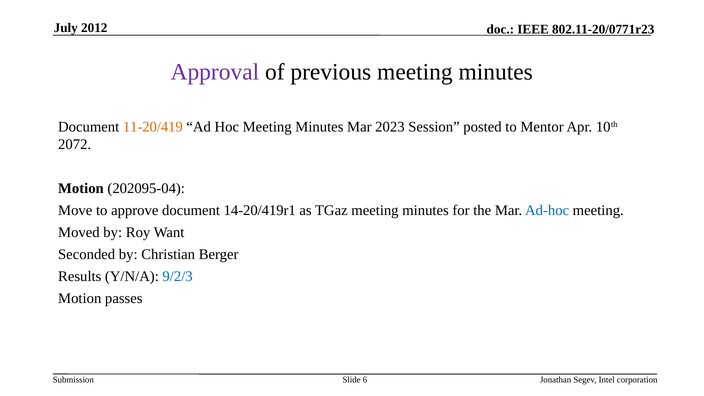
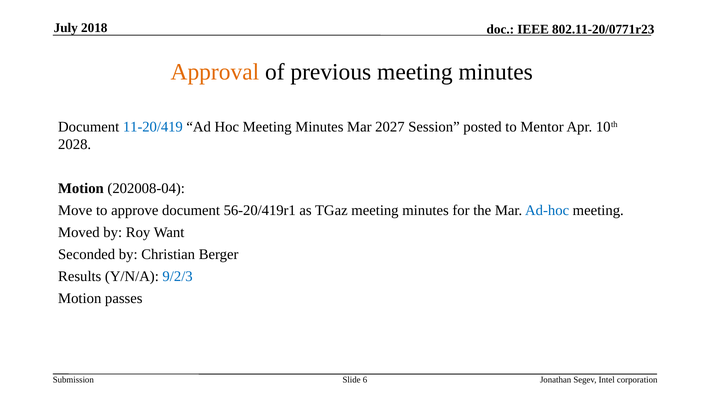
2012: 2012 -> 2018
Approval colour: purple -> orange
11-20/419 colour: orange -> blue
2023: 2023 -> 2027
2072: 2072 -> 2028
202095-04: 202095-04 -> 202008-04
14-20/419r1: 14-20/419r1 -> 56-20/419r1
